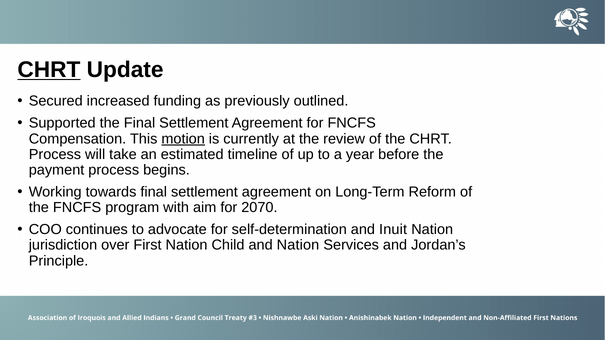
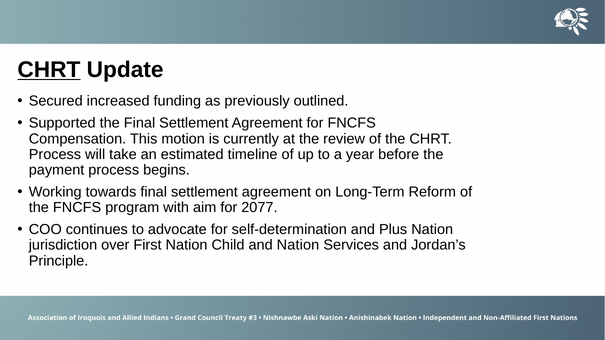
motion underline: present -> none
2070: 2070 -> 2077
Inuit: Inuit -> Plus
